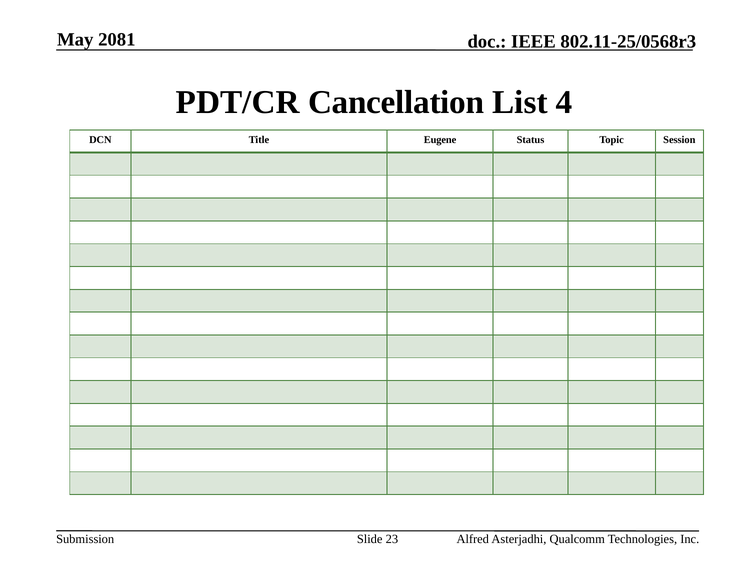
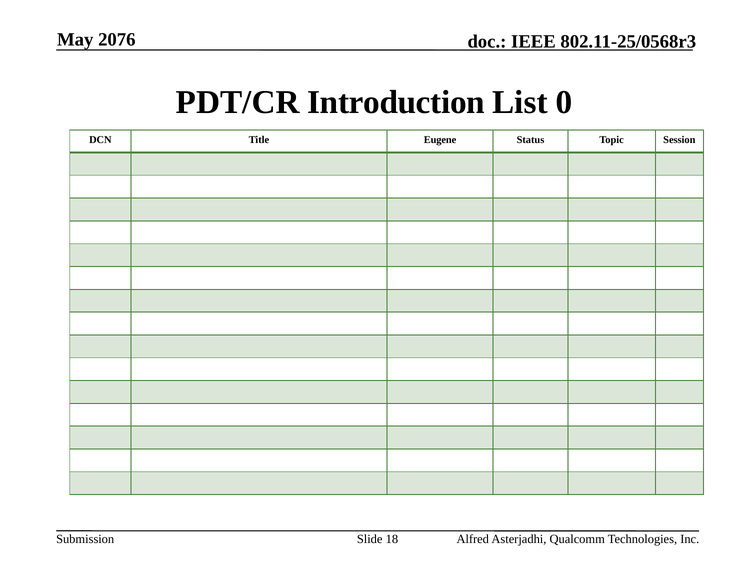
2081: 2081 -> 2076
Cancellation: Cancellation -> Introduction
4: 4 -> 0
23: 23 -> 18
